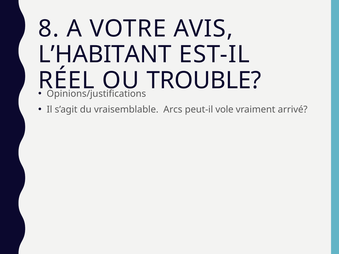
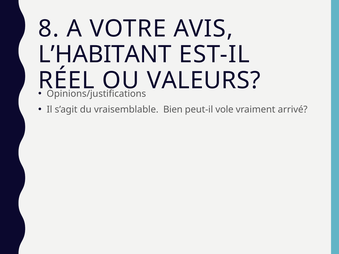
TROUBLE: TROUBLE -> VALEURS
Arcs: Arcs -> Bien
